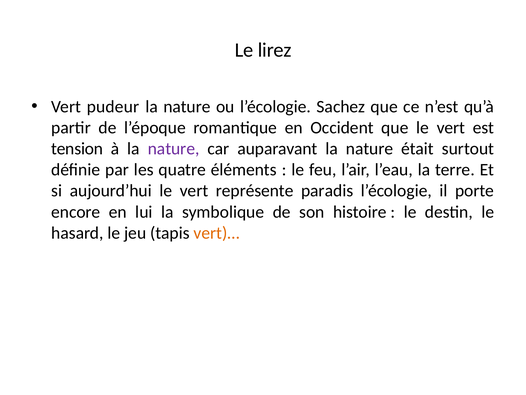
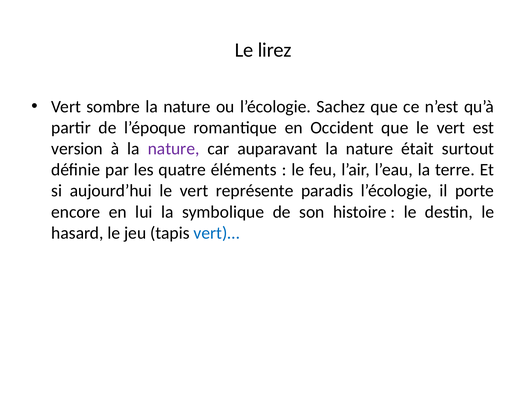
pudeur: pudeur -> sombre
tension: tension -> version
vert)… colour: orange -> blue
